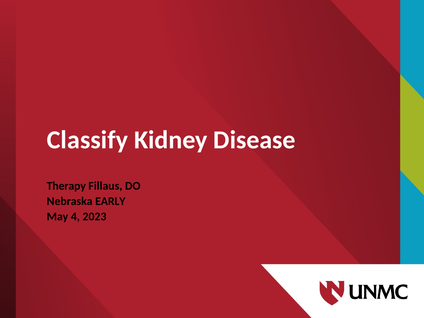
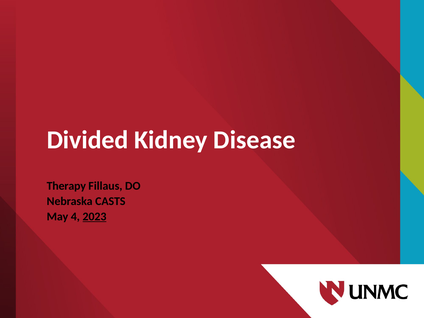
Classify: Classify -> Divided
EARLY: EARLY -> CASTS
2023 underline: none -> present
